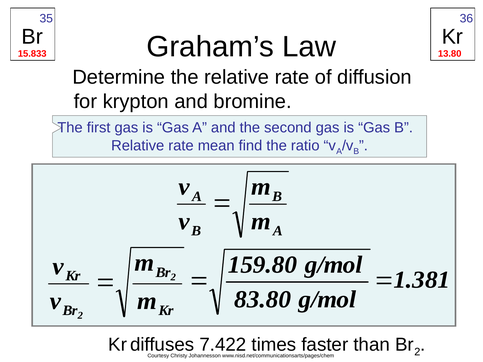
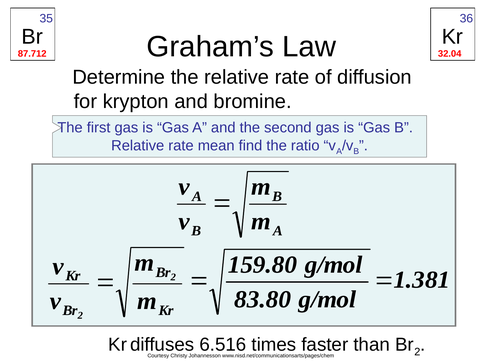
15.833: 15.833 -> 87.712
13.80: 13.80 -> 32.04
7.422: 7.422 -> 6.516
